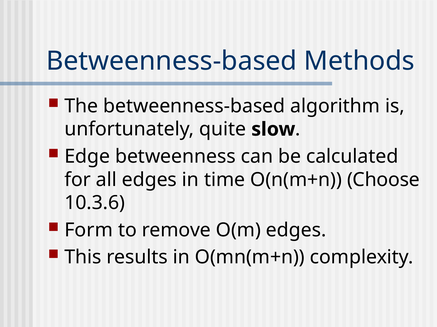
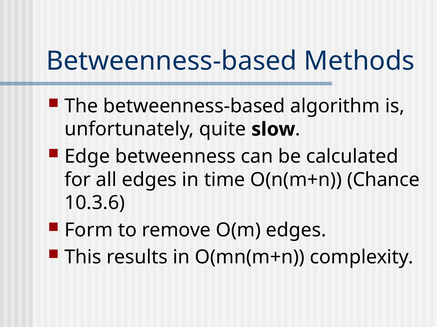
Choose: Choose -> Chance
